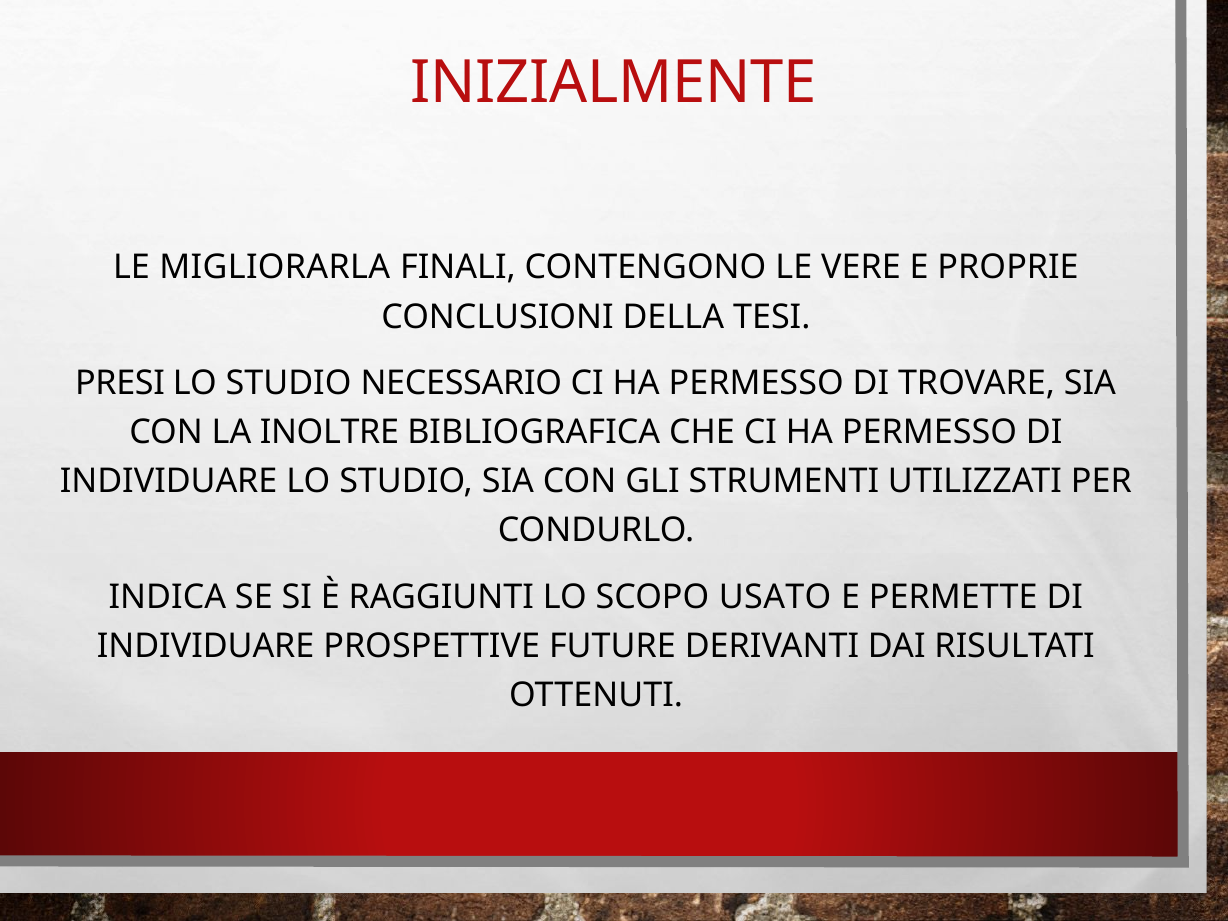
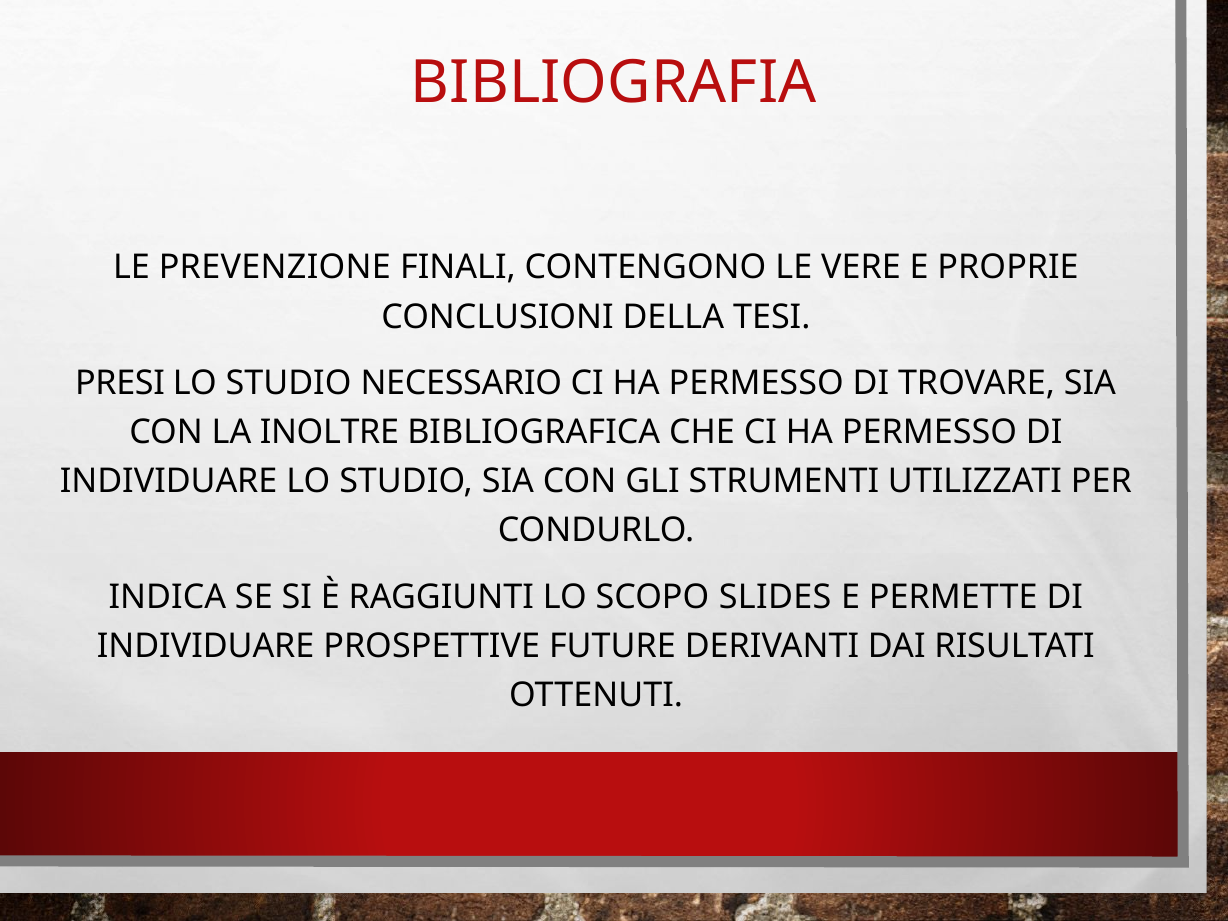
INIZIALMENTE: INIZIALMENTE -> BIBLIOGRAFIA
MIGLIORARLA: MIGLIORARLA -> PREVENZIONE
USATO: USATO -> SLIDES
